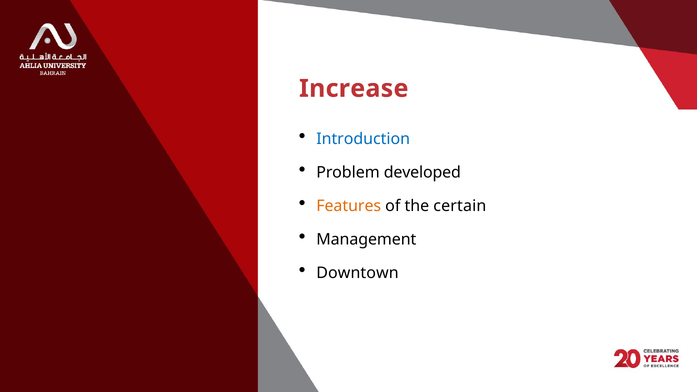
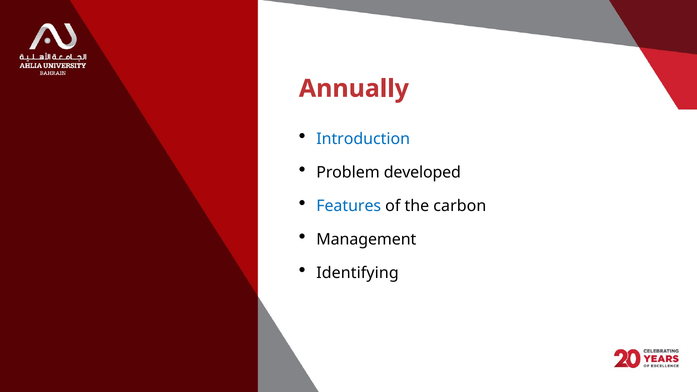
Increase: Increase -> Annually
Features colour: orange -> blue
certain: certain -> carbon
Downtown: Downtown -> Identifying
